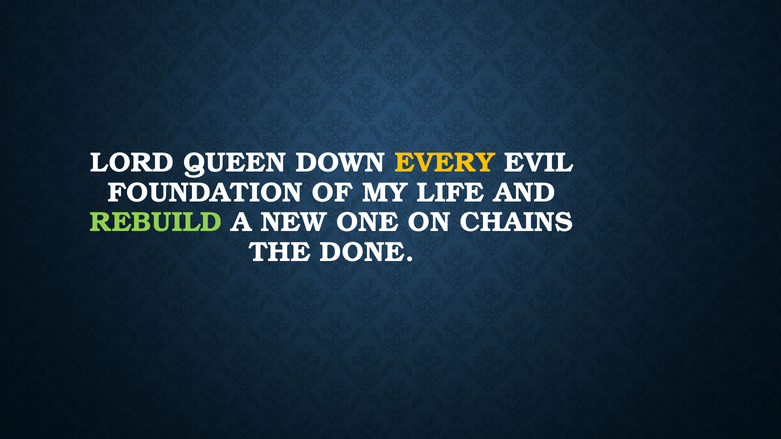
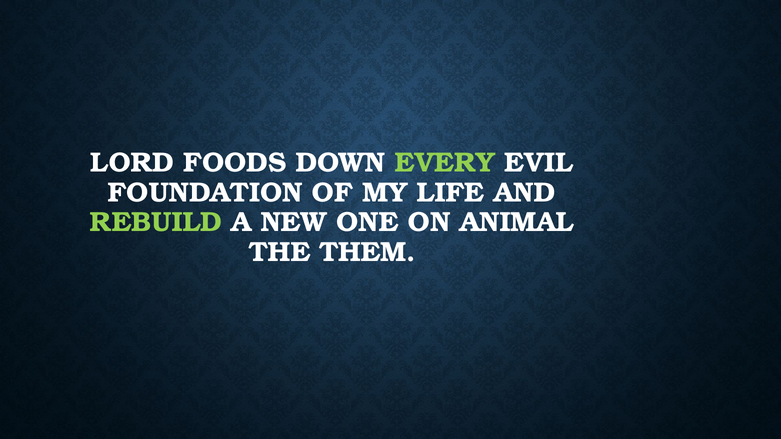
QUEEN: QUEEN -> FOODS
EVERY colour: yellow -> light green
CHAINS: CHAINS -> ANIMAL
DONE: DONE -> THEM
